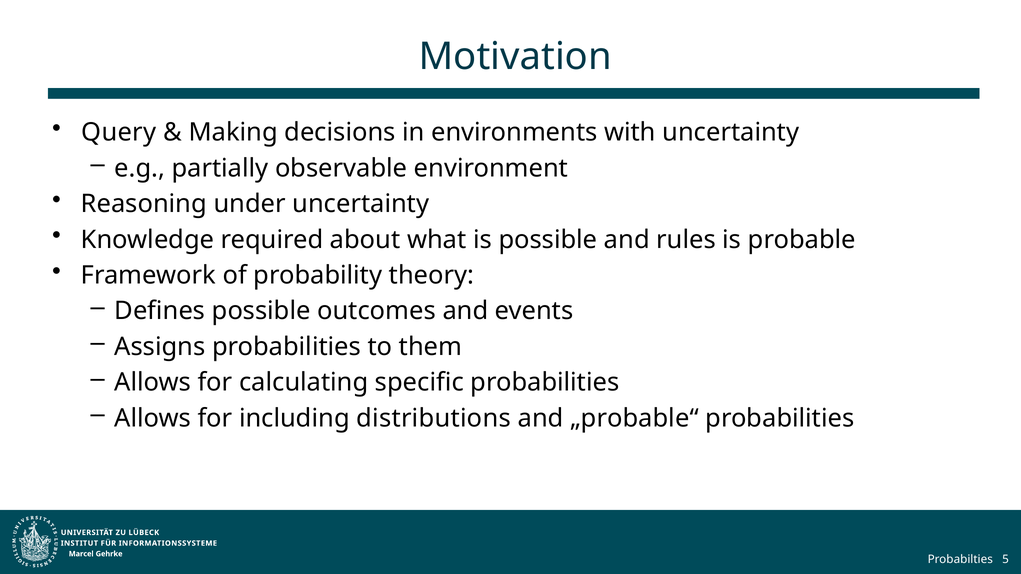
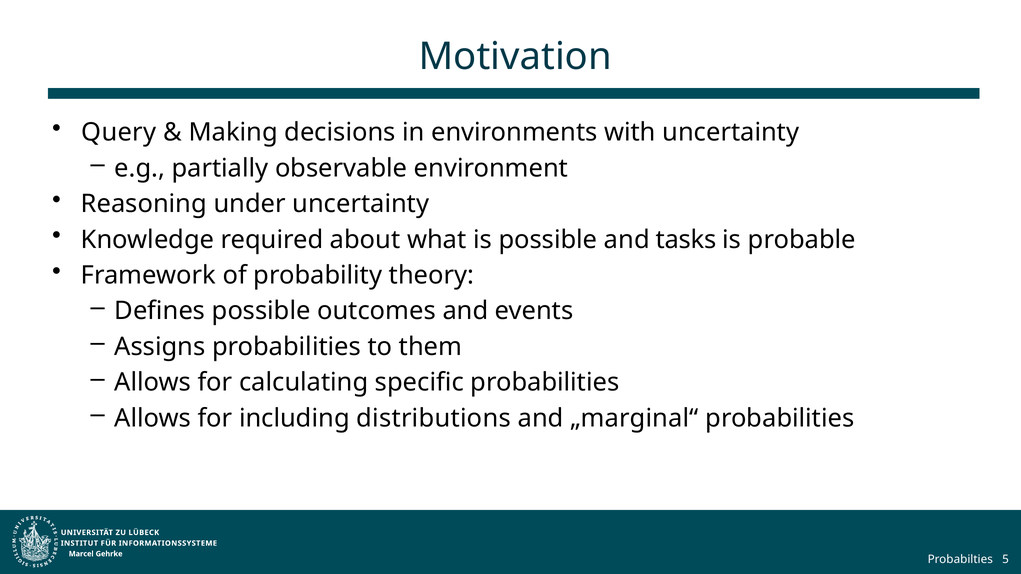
rules: rules -> tasks
„probable“: „probable“ -> „marginal“
